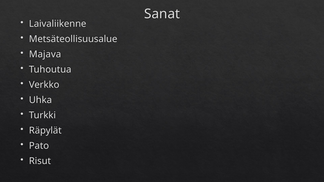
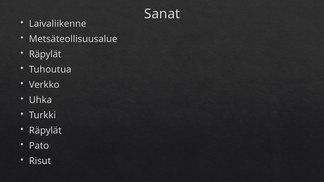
Majava at (45, 54): Majava -> Räpylät
